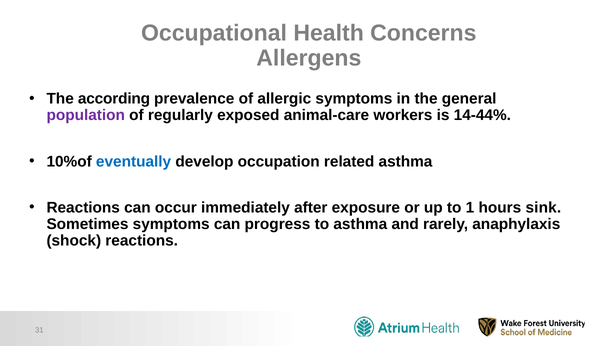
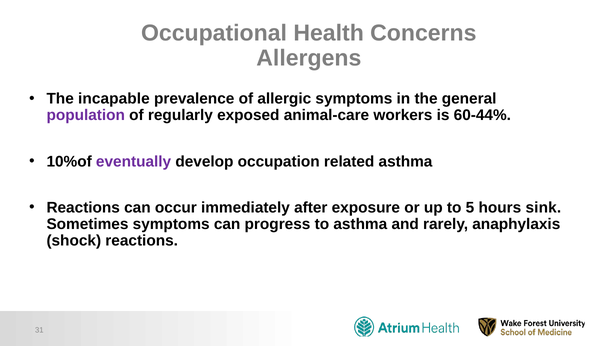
according: according -> incapable
14-44%: 14-44% -> 60-44%
eventually colour: blue -> purple
1: 1 -> 5
